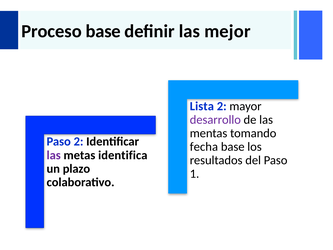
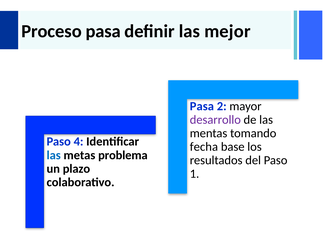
Proceso base: base -> pasa
Lista at (202, 106): Lista -> Pasa
Paso 2: 2 -> 4
las at (54, 155) colour: purple -> blue
identifica: identifica -> problema
